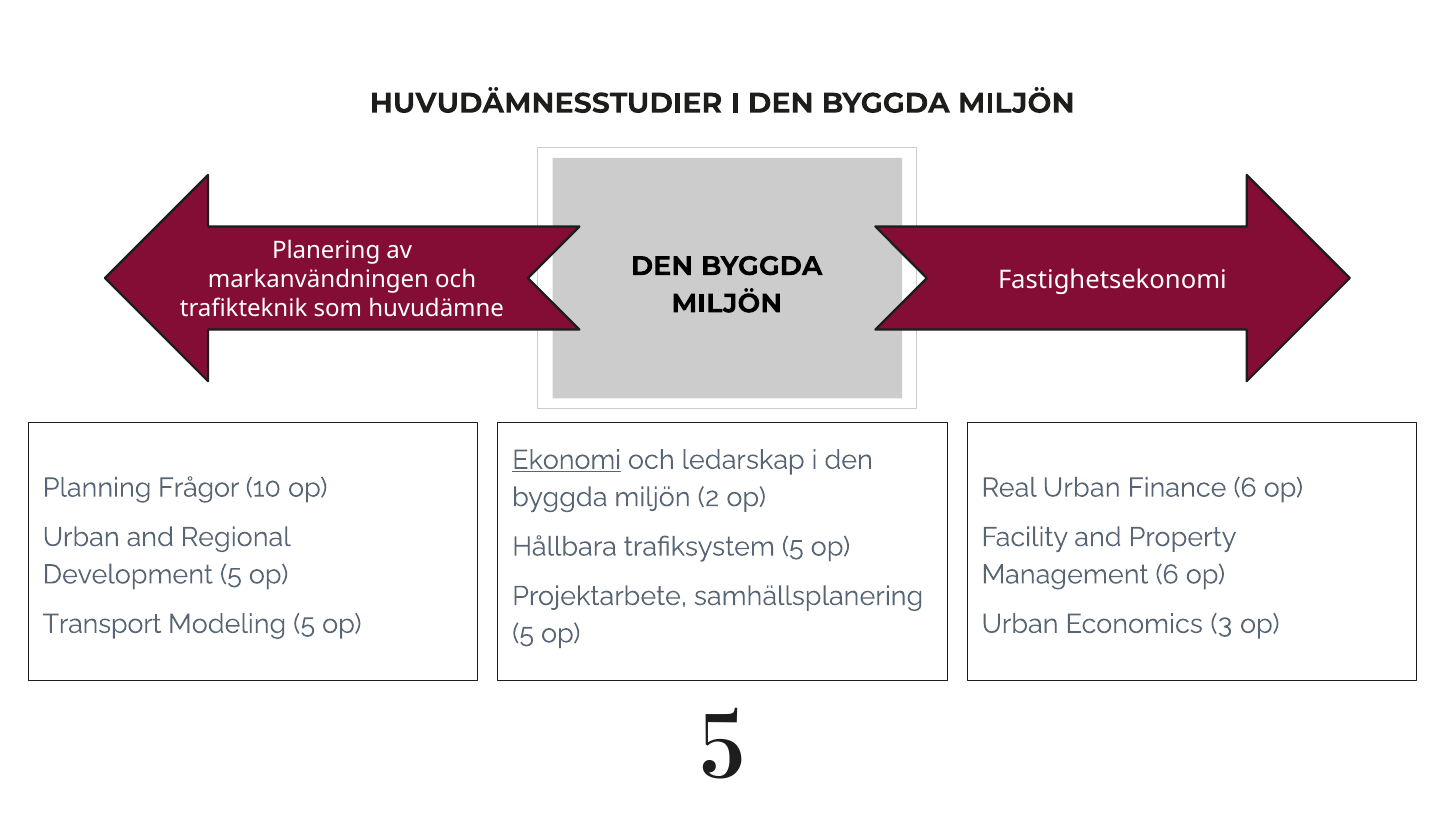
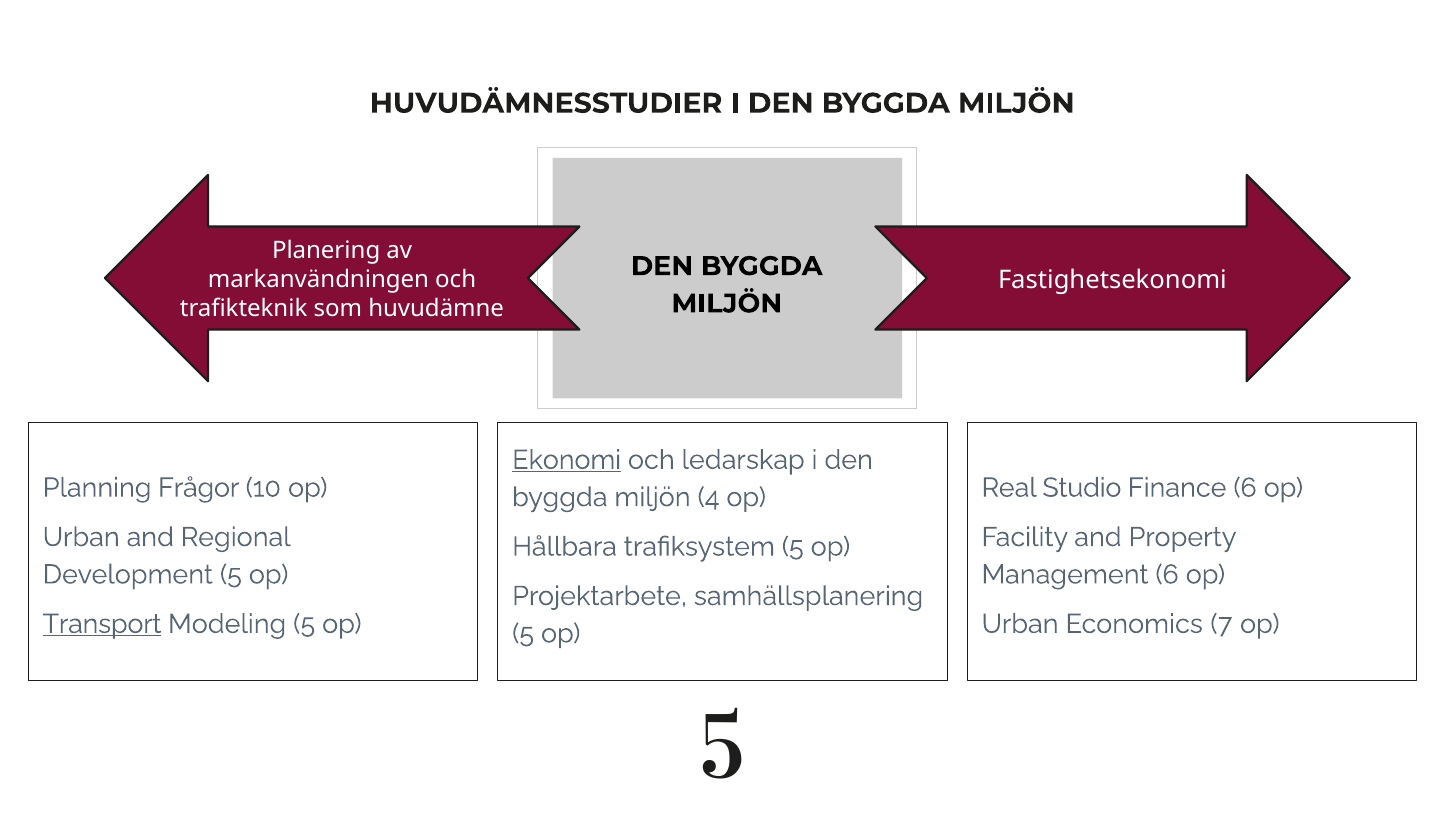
Real Urban: Urban -> Studio
2: 2 -> 4
Transport underline: none -> present
3: 3 -> 7
